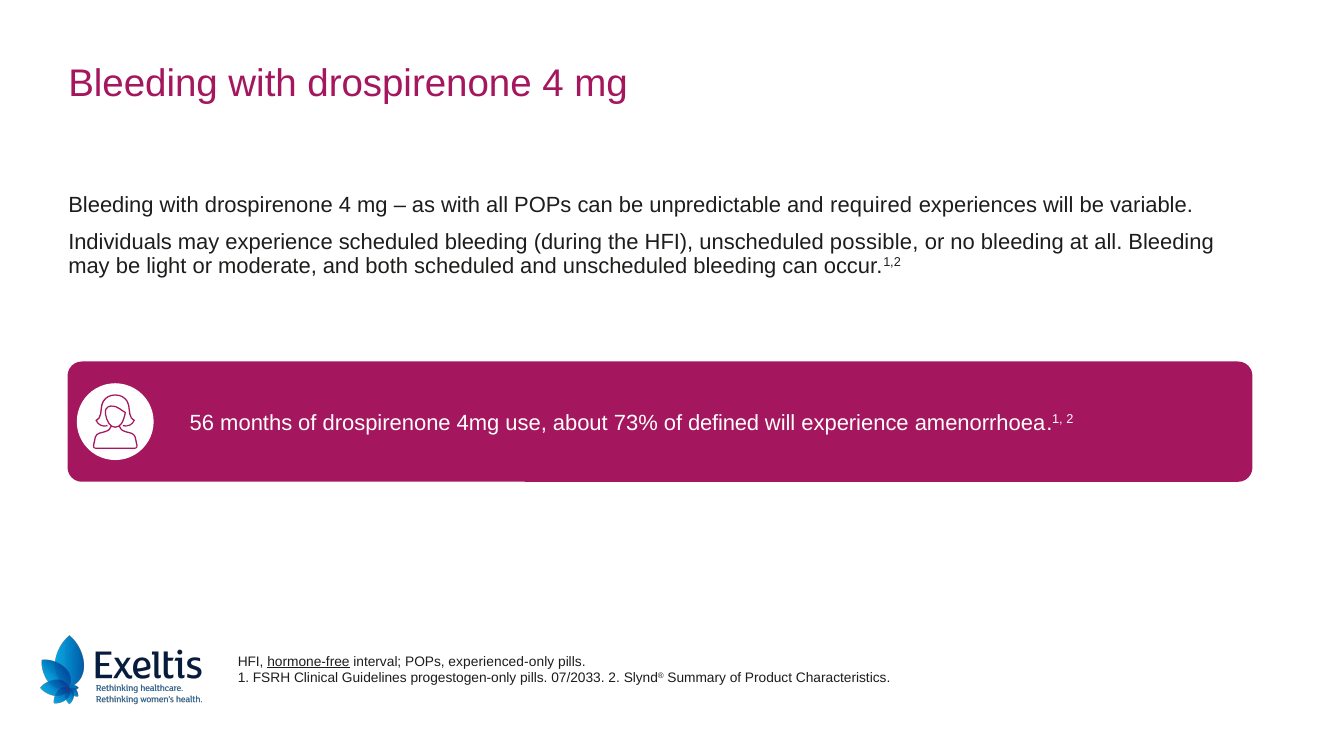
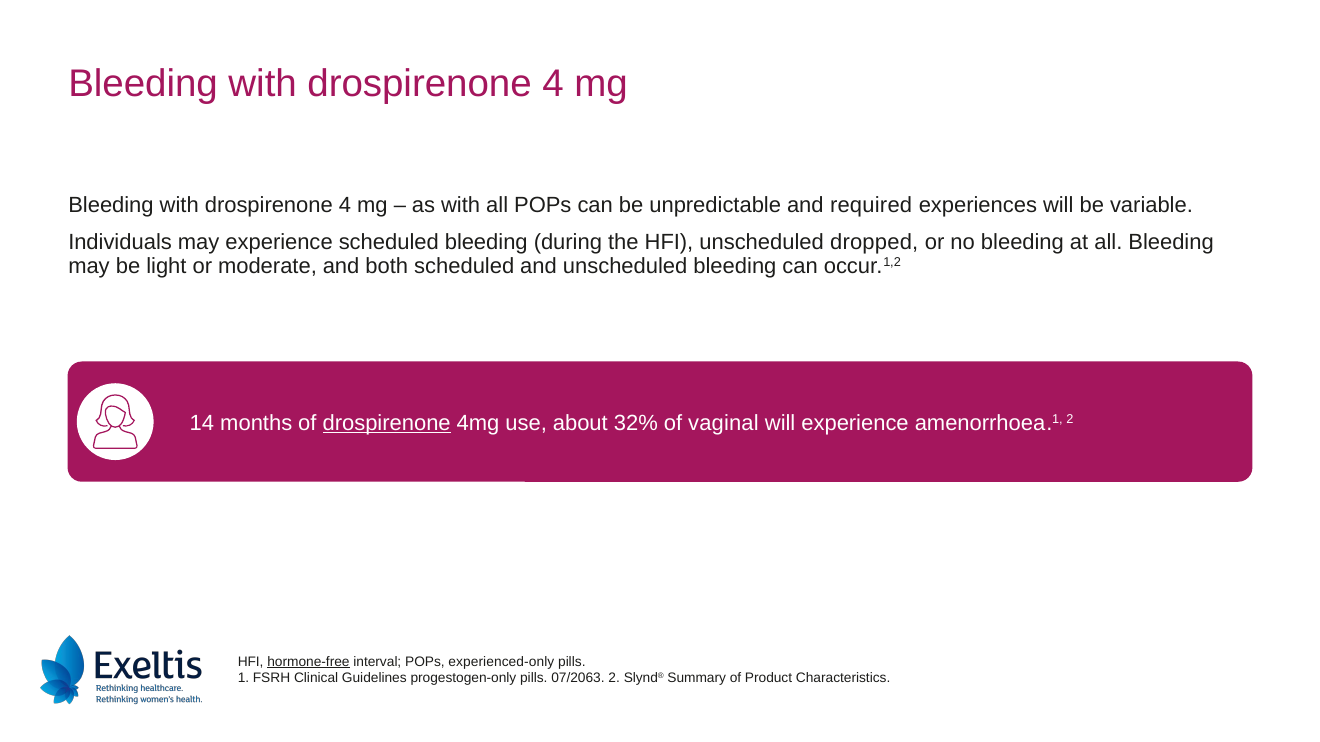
possible: possible -> dropped
56: 56 -> 14
drospirenone at (387, 423) underline: none -> present
73%: 73% -> 32%
defined: defined -> vaginal
07/2033: 07/2033 -> 07/2063
